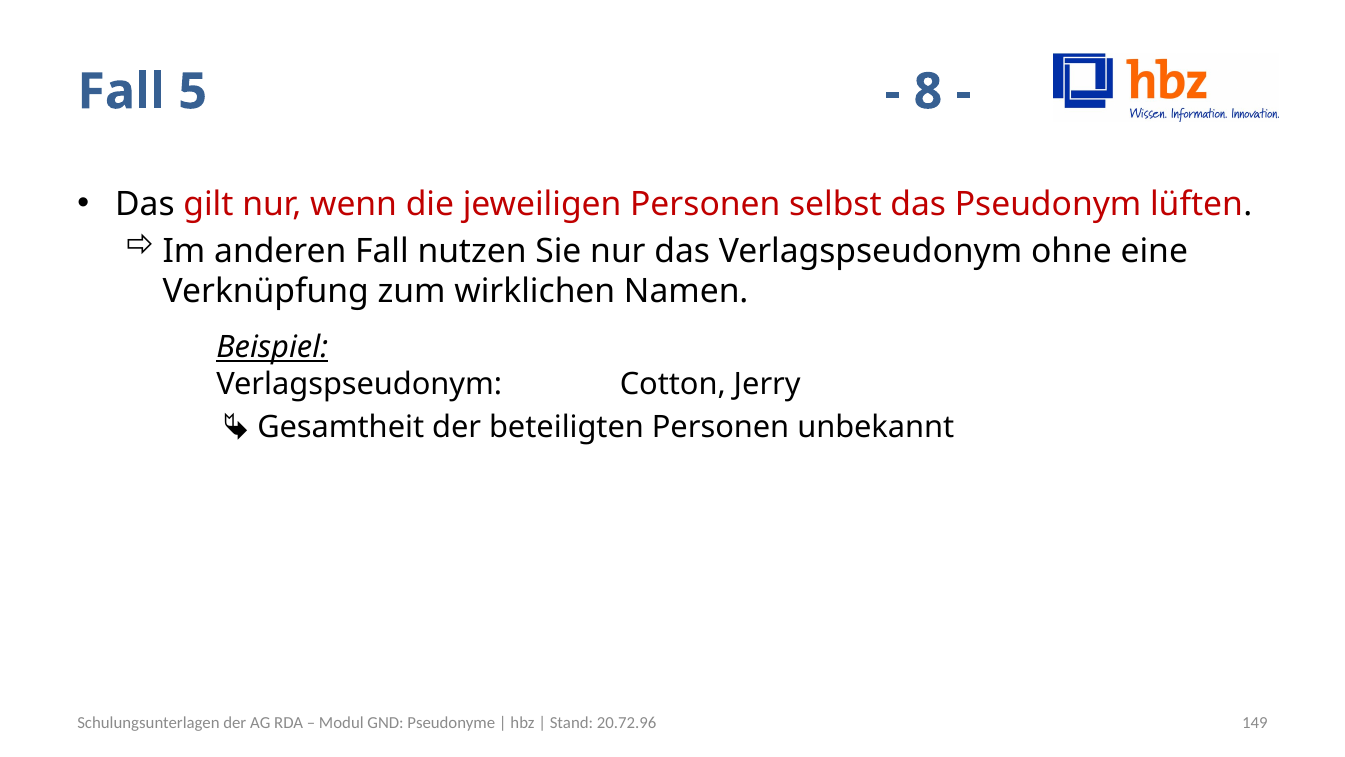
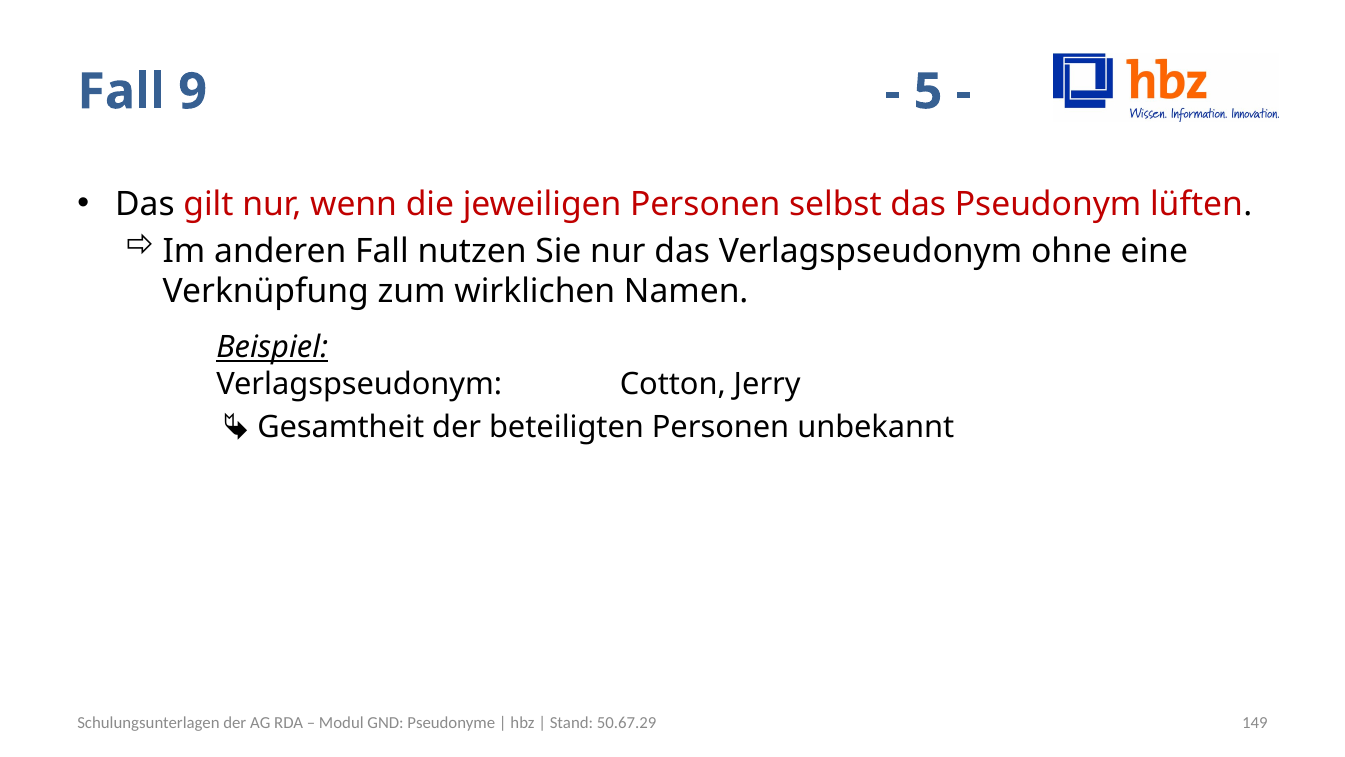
5: 5 -> 9
8: 8 -> 5
20.72.96: 20.72.96 -> 50.67.29
